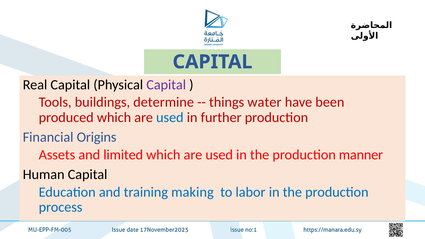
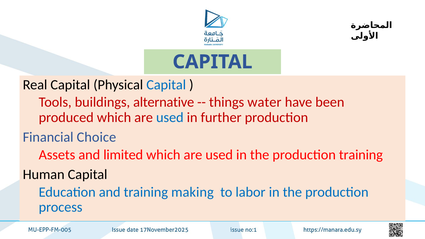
Capital at (166, 85) colour: purple -> blue
determine: determine -> alternative
Origins: Origins -> Choice
production manner: manner -> training
